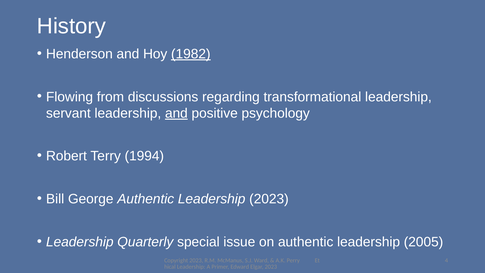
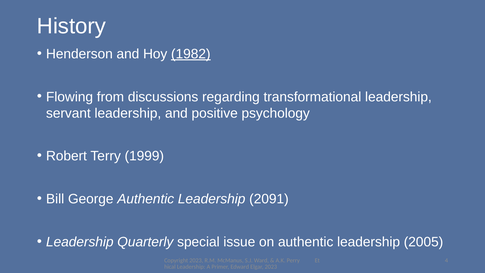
and at (176, 113) underline: present -> none
1994: 1994 -> 1999
Leadership 2023: 2023 -> 2091
